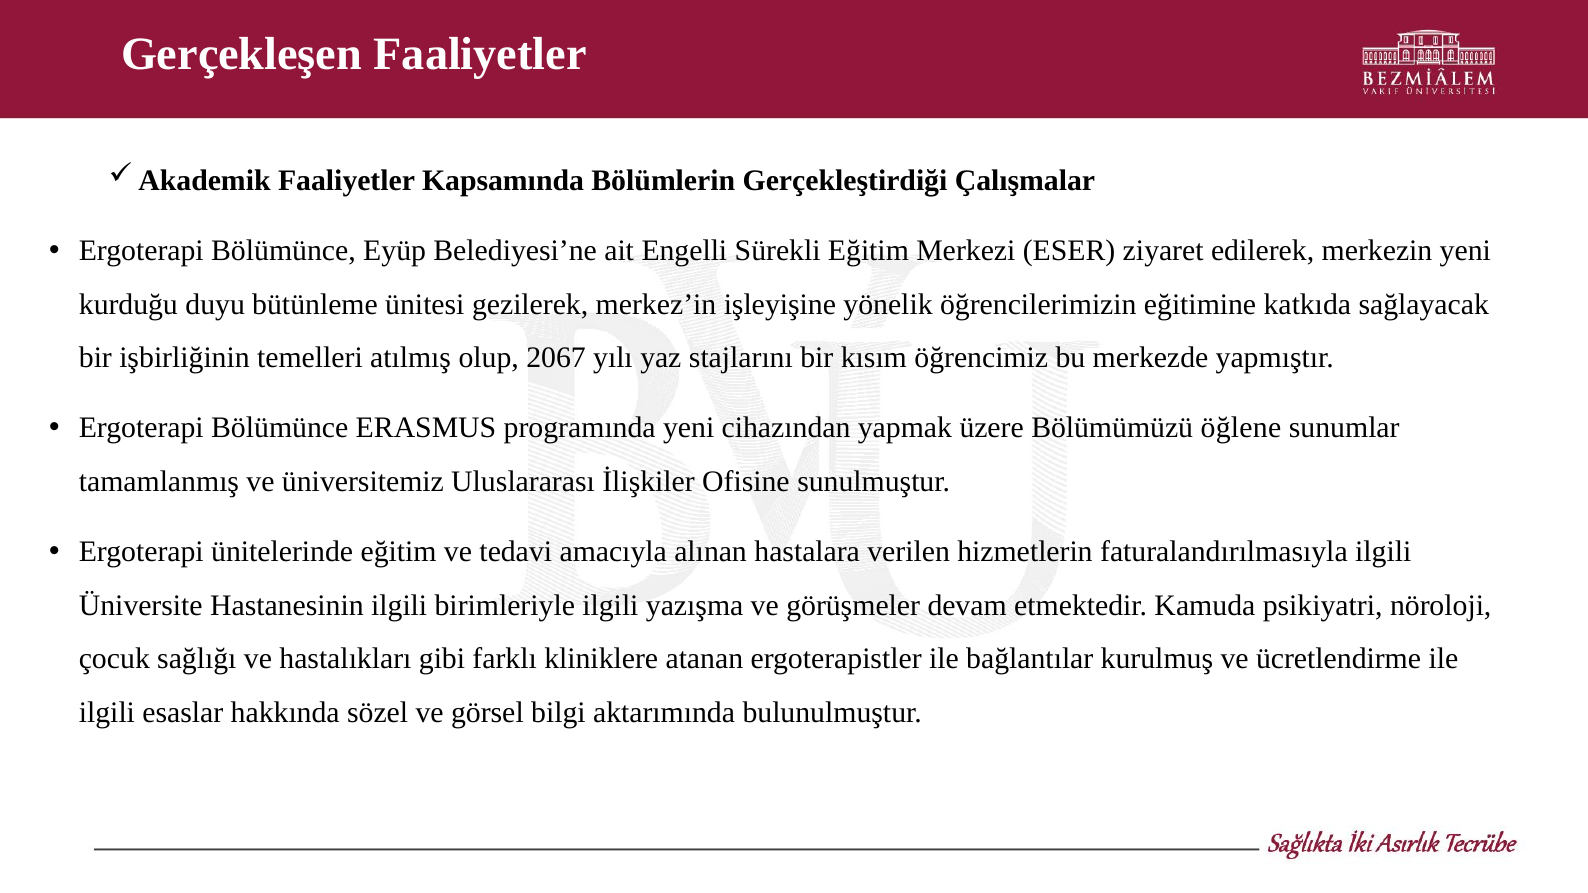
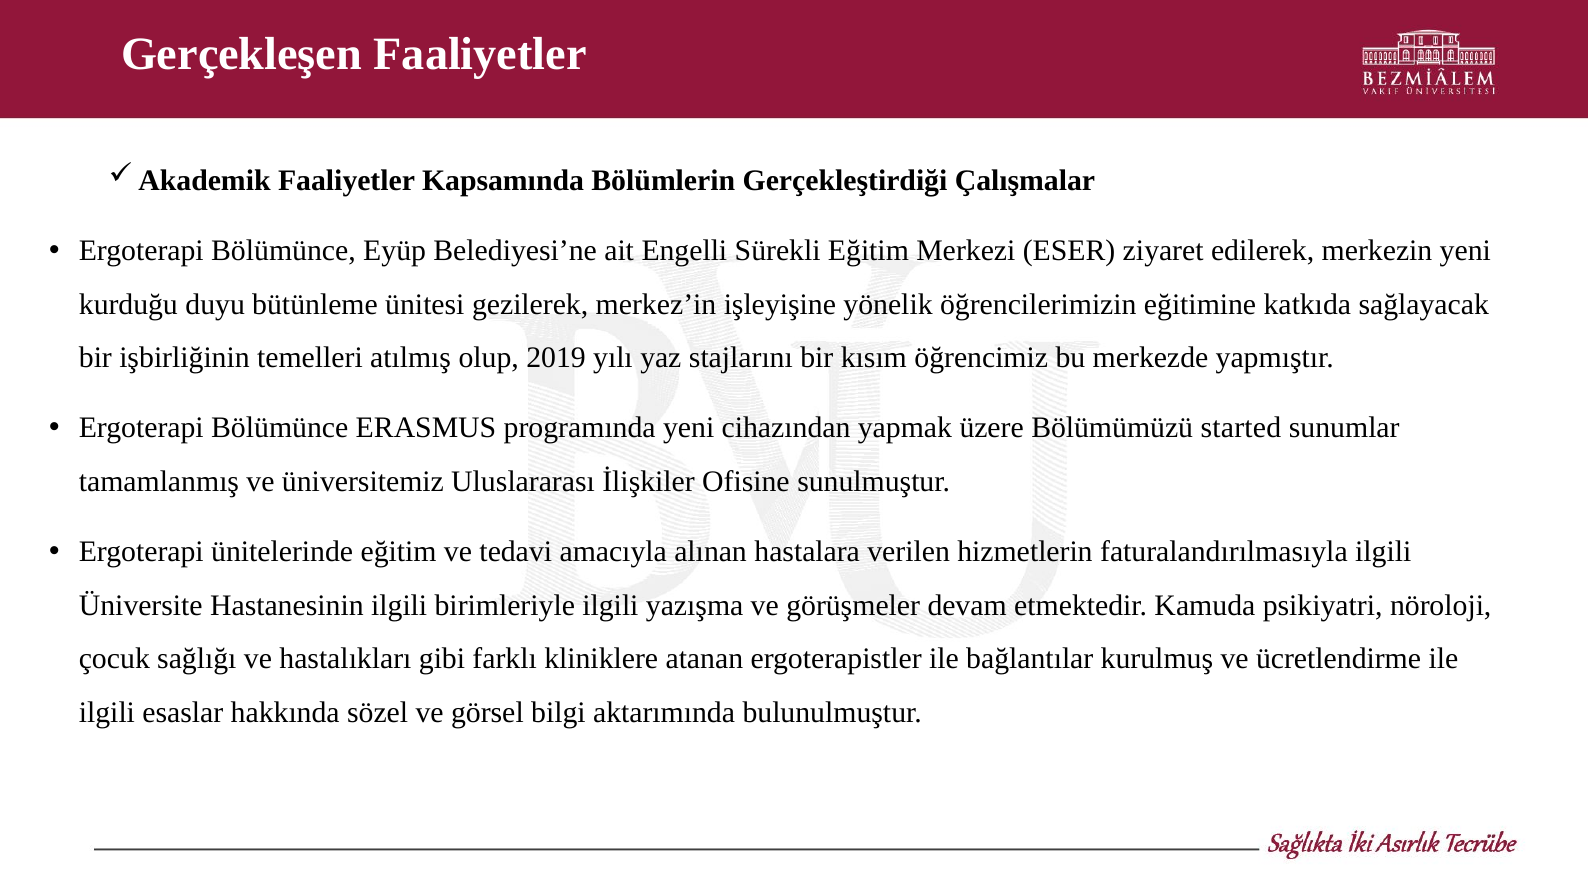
2067: 2067 -> 2019
öğlene: öğlene -> started
